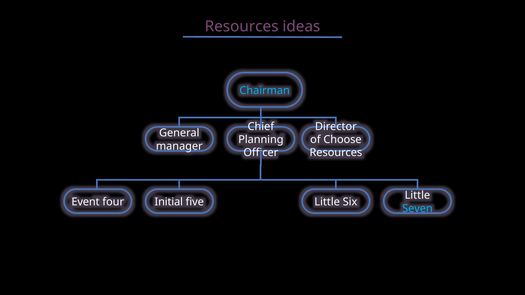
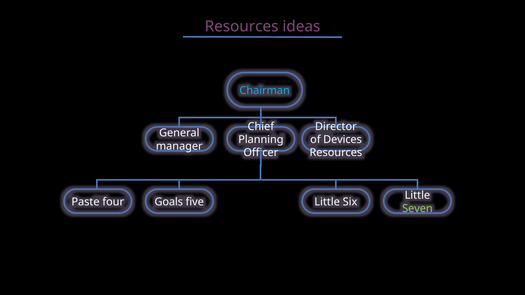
Choose: Choose -> Devices
Event: Event -> Paste
Initial: Initial -> Goals
Seven colour: light blue -> light green
